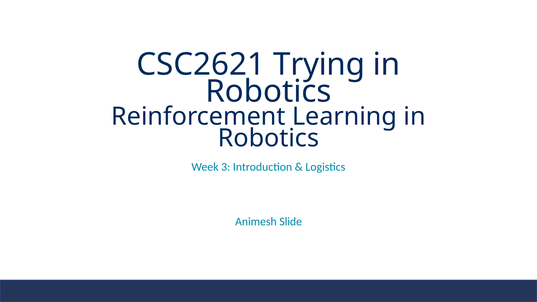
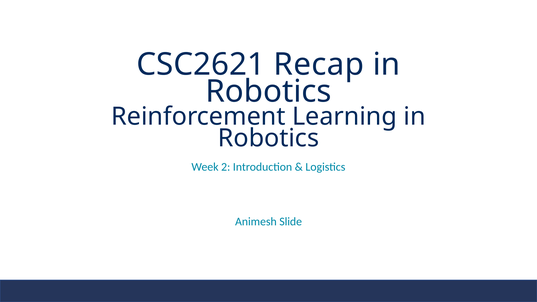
Trying: Trying -> Recap
3: 3 -> 2
